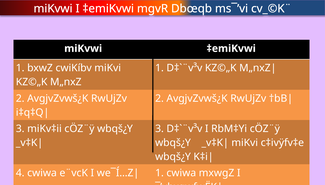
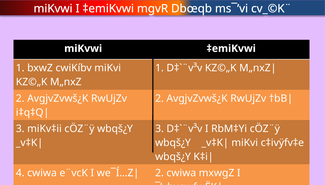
1 at (159, 174): 1 -> 2
